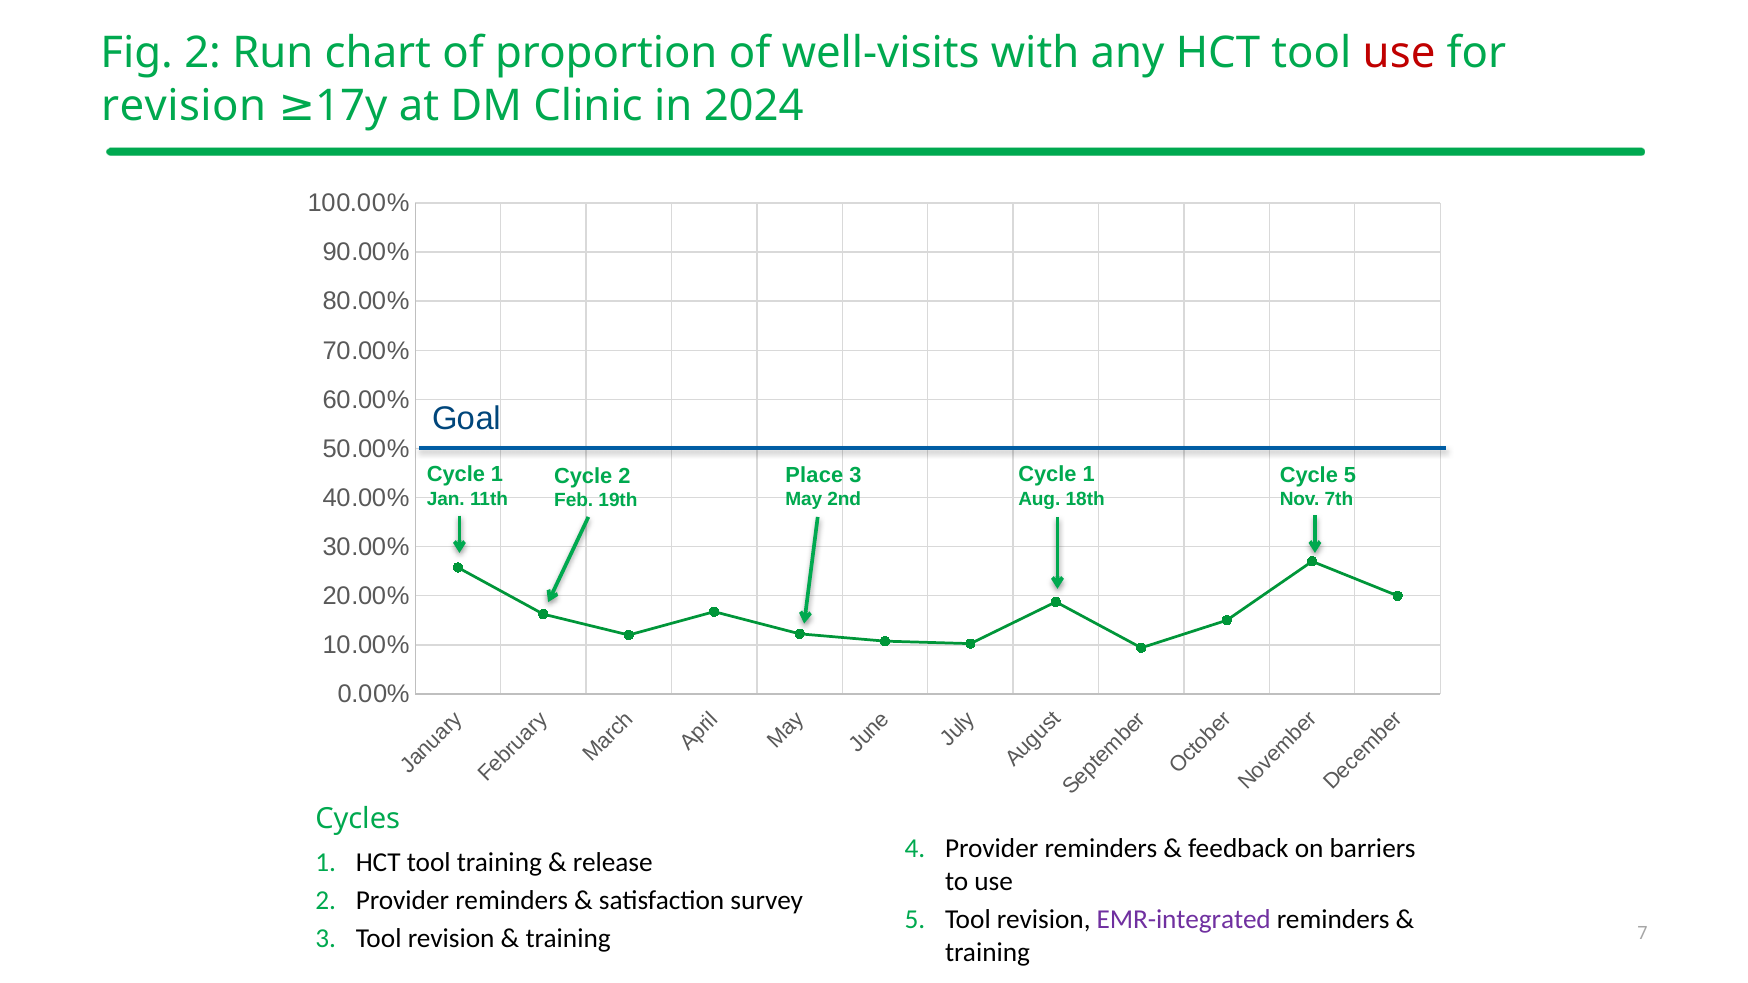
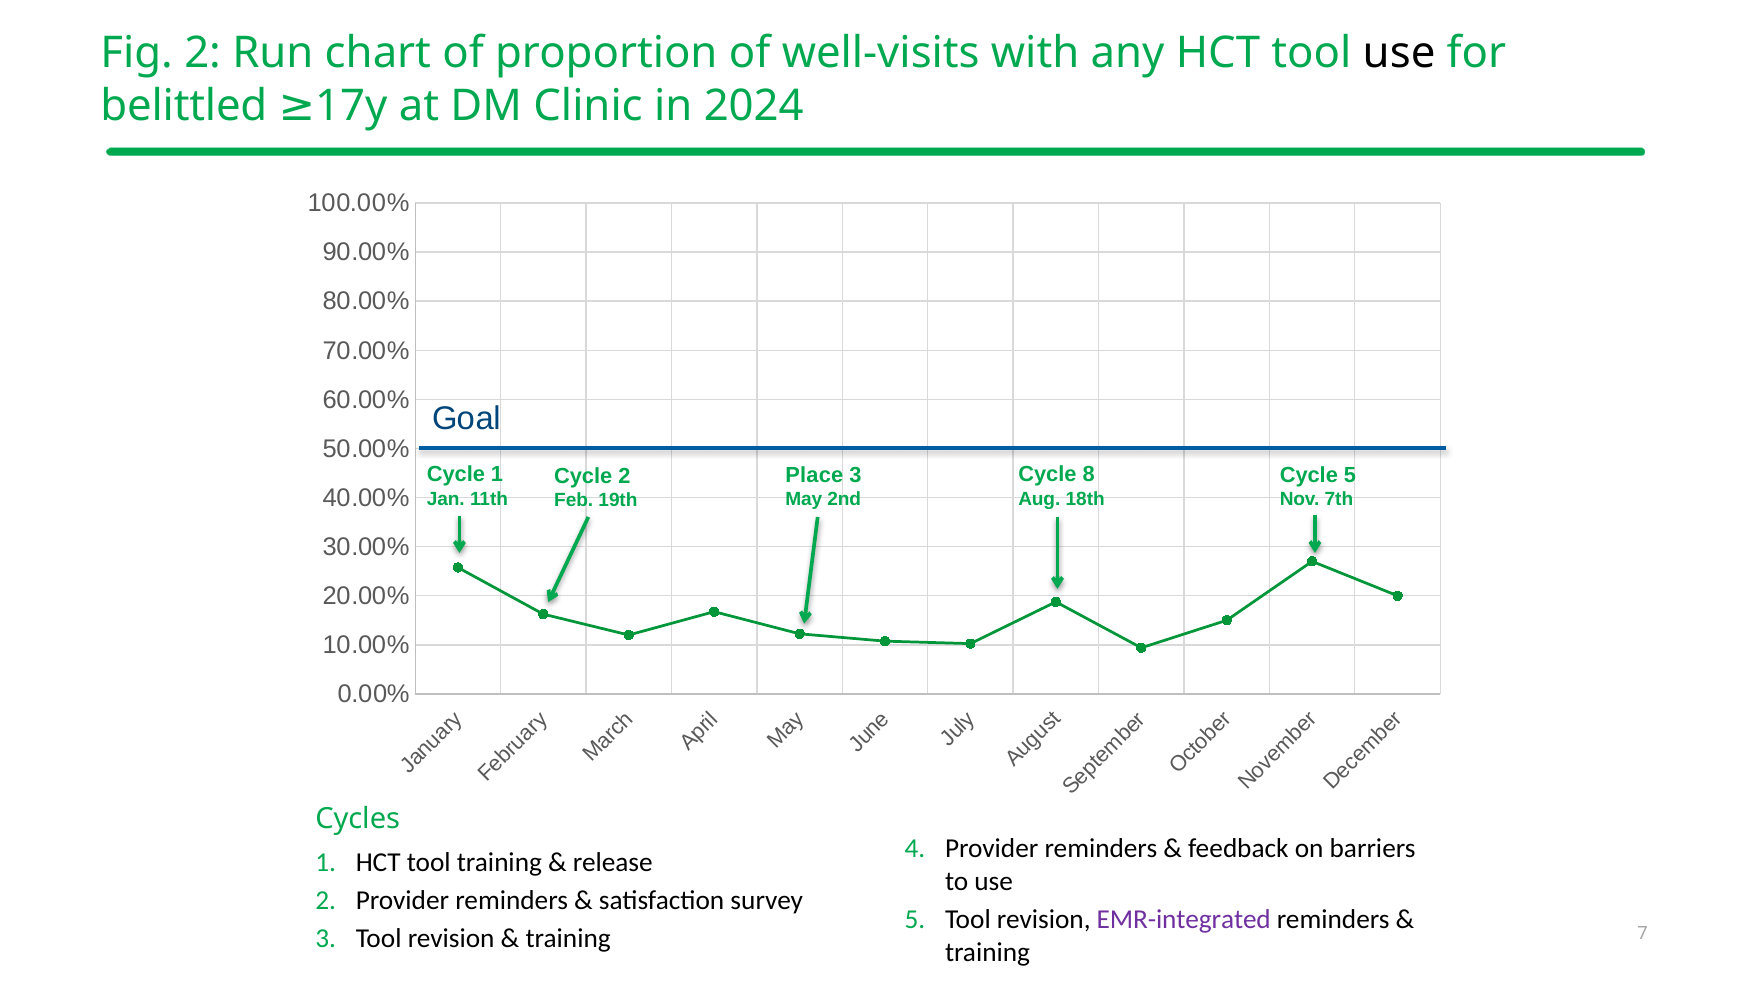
use at (1399, 53) colour: red -> black
revision at (184, 106): revision -> belittled
1 at (1089, 475): 1 -> 8
